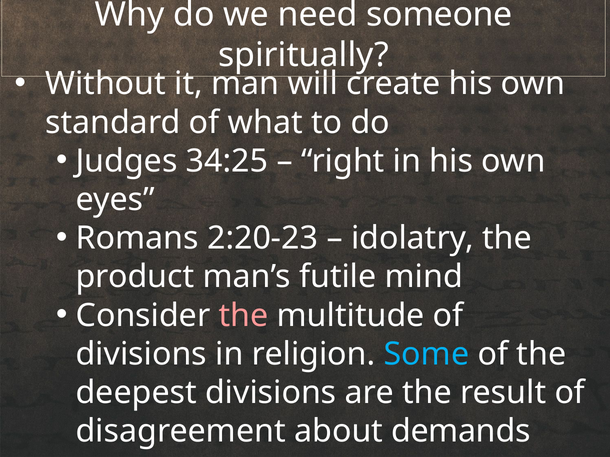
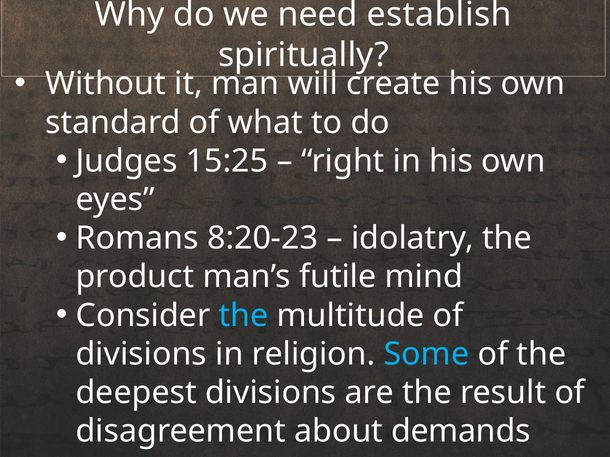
someone: someone -> establish
34:25: 34:25 -> 15:25
2:20-23: 2:20-23 -> 8:20-23
the at (244, 316) colour: pink -> light blue
